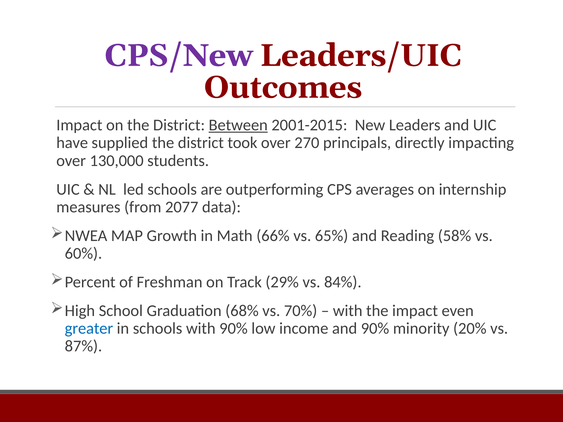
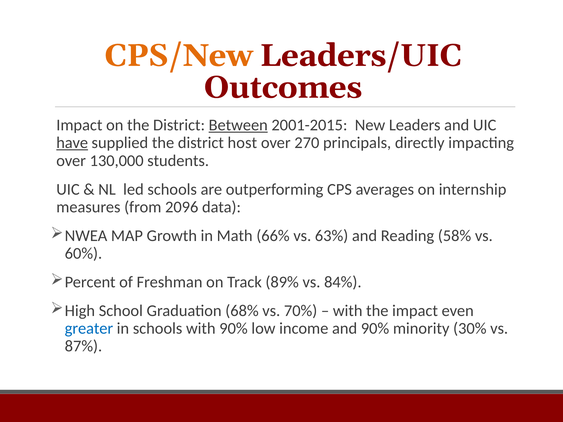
CPS/New colour: purple -> orange
have underline: none -> present
took: took -> host
2077: 2077 -> 2096
65%: 65% -> 63%
29%: 29% -> 89%
20%: 20% -> 30%
